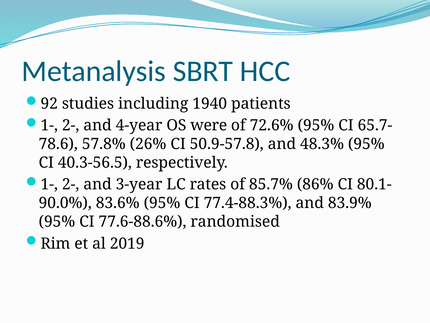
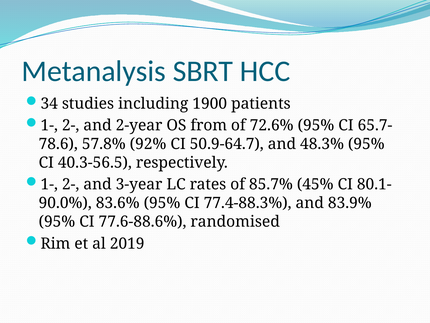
92: 92 -> 34
1940: 1940 -> 1900
4-year: 4-year -> 2-year
were: were -> from
26%: 26% -> 92%
50.9-57.8: 50.9-57.8 -> 50.9-64.7
86%: 86% -> 45%
